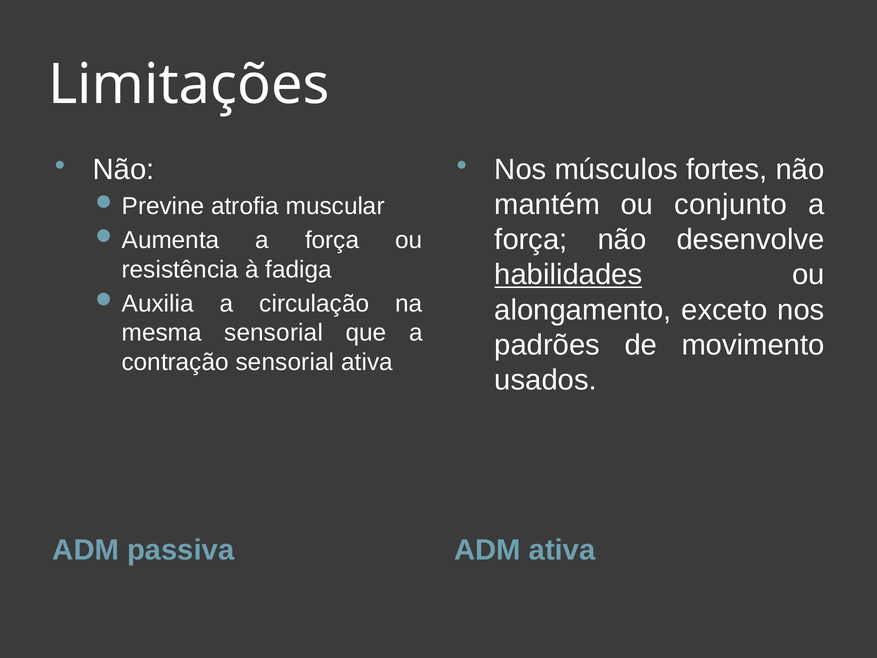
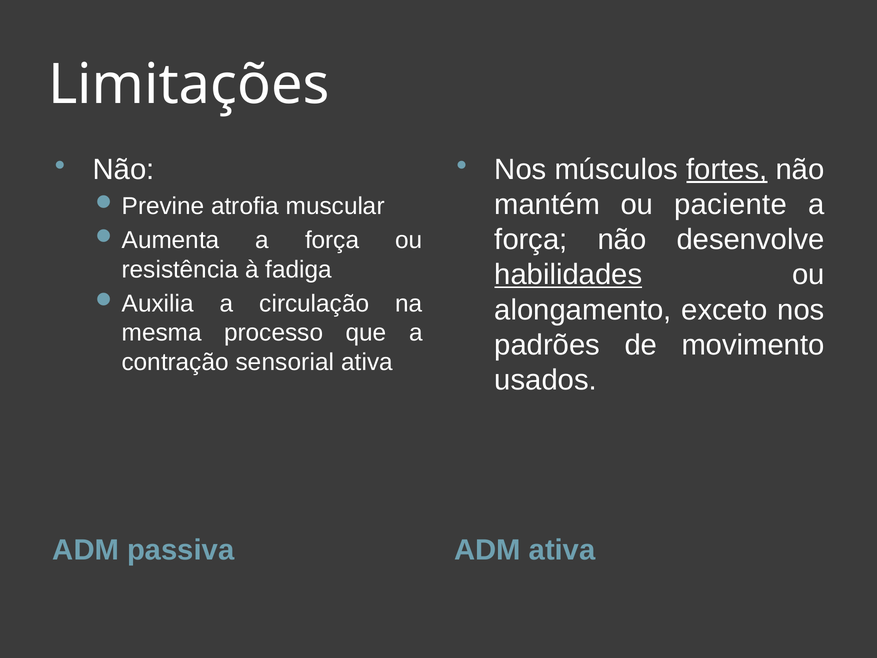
fortes underline: none -> present
conjunto: conjunto -> paciente
mesma sensorial: sensorial -> processo
